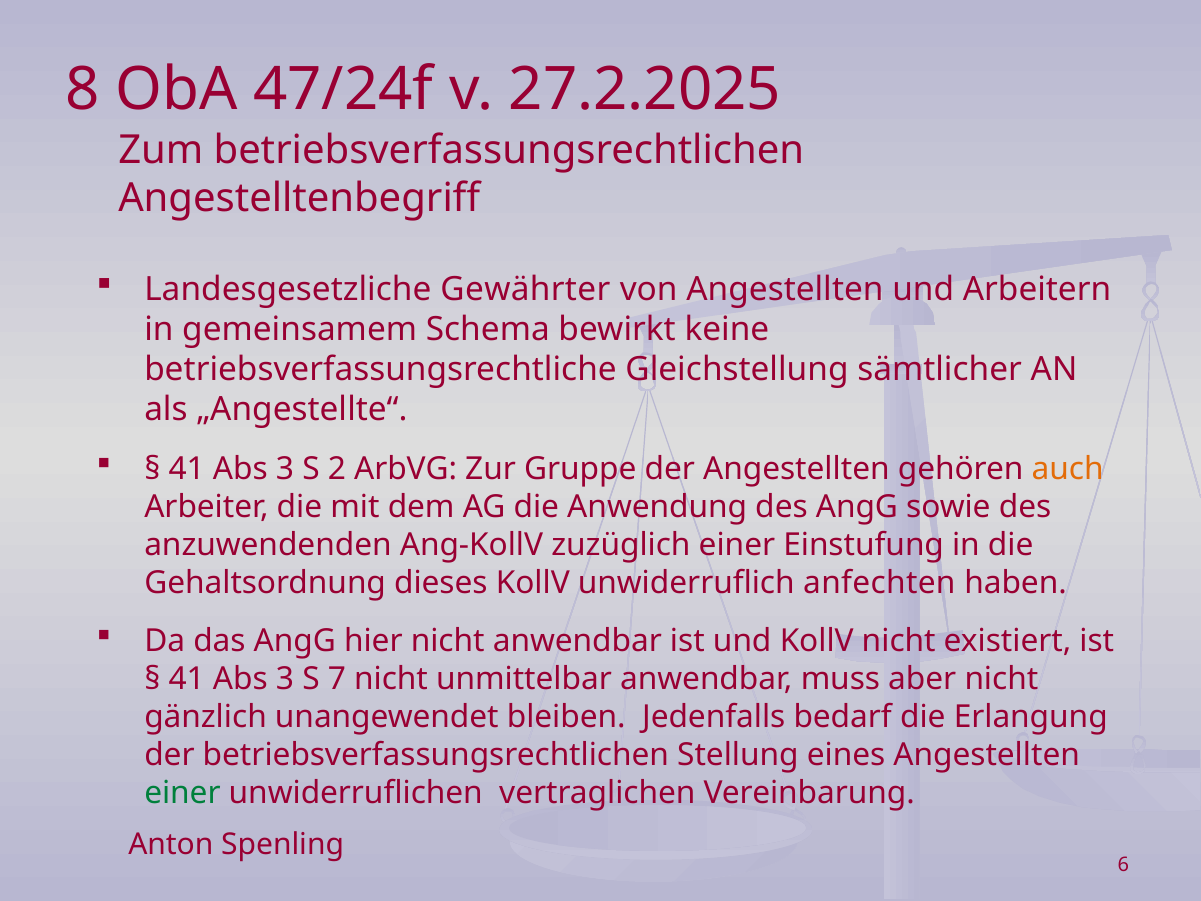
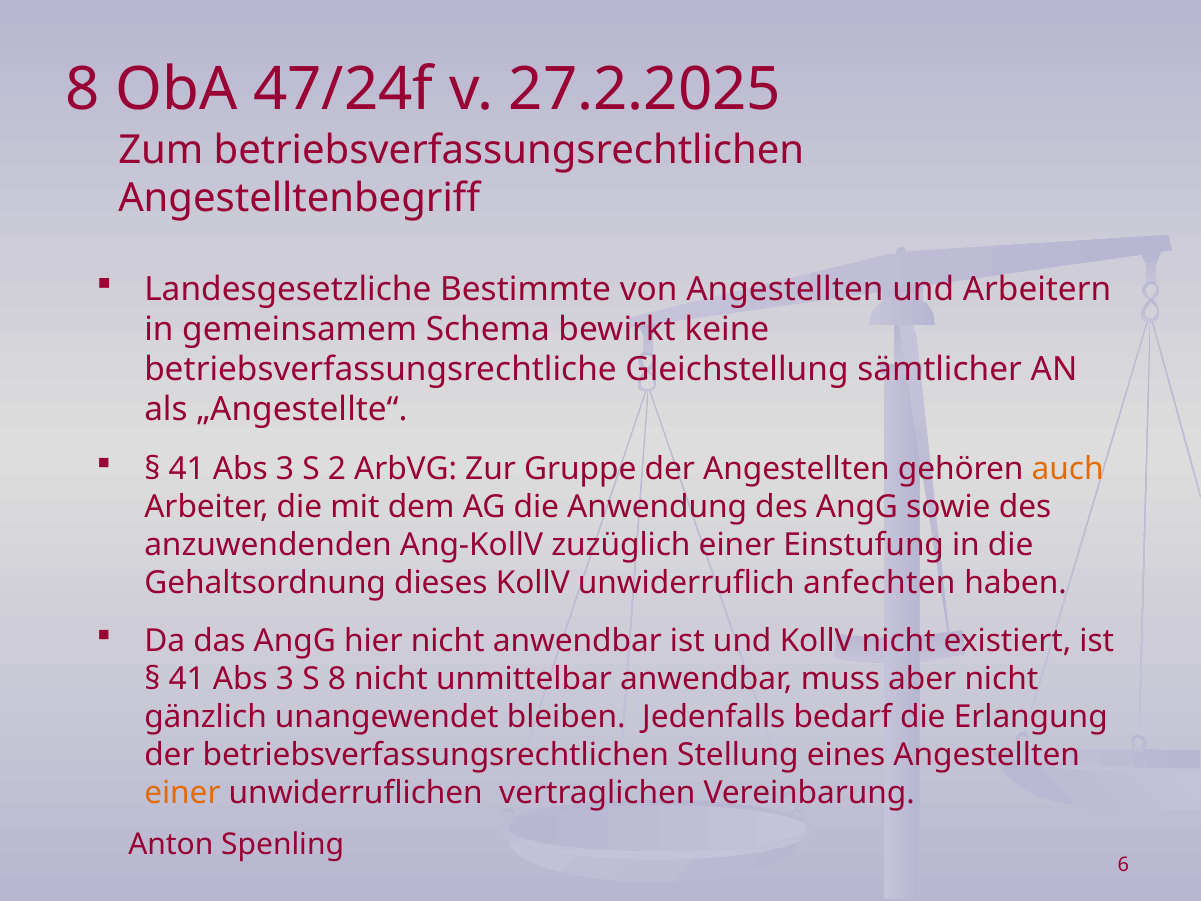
Gewährter: Gewährter -> Bestimmte
S 7: 7 -> 8
einer at (182, 793) colour: green -> orange
